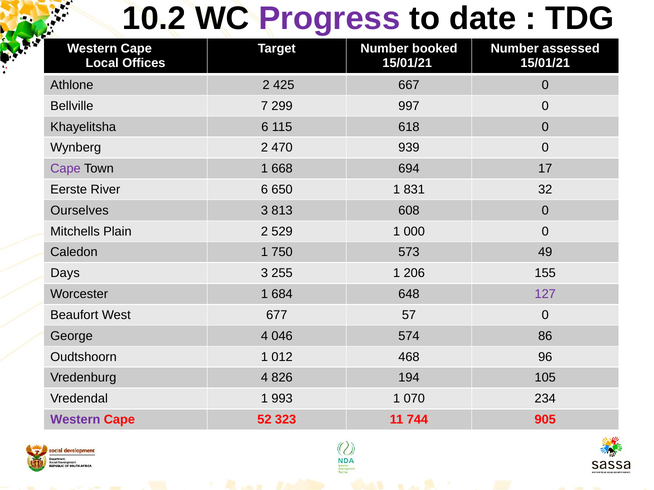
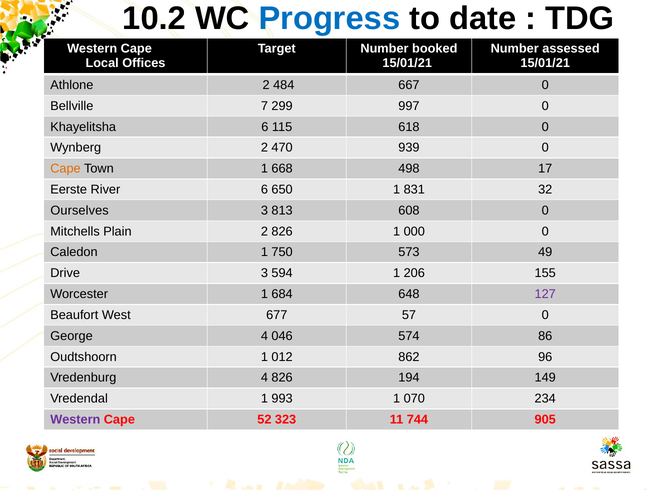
Progress colour: purple -> blue
425: 425 -> 484
Cape at (65, 169) colour: purple -> orange
694: 694 -> 498
2 529: 529 -> 826
Days: Days -> Drive
255: 255 -> 594
468: 468 -> 862
105: 105 -> 149
